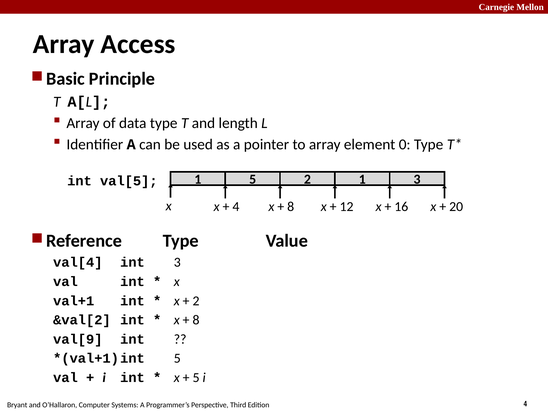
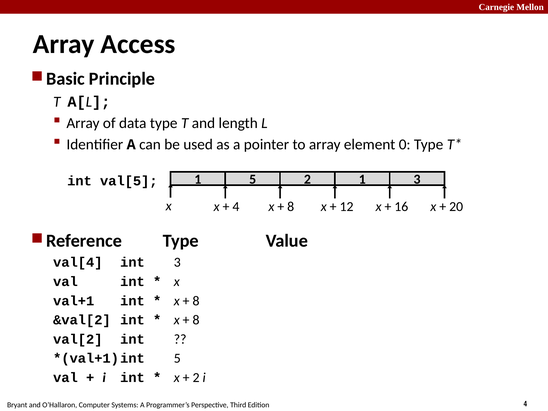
2 at (196, 301): 2 -> 8
val[9: val[9 -> val[2
5 at (196, 378): 5 -> 2
